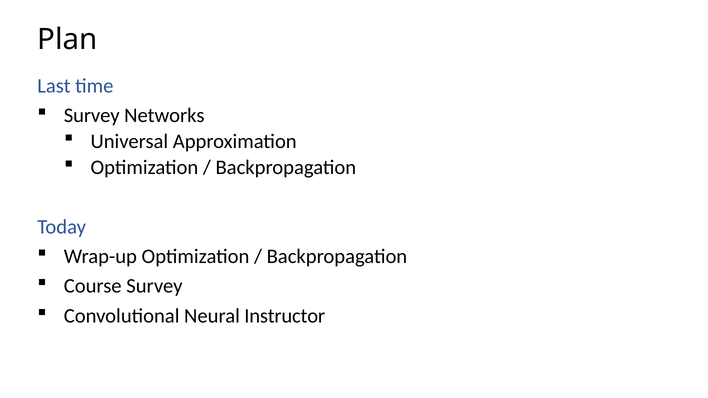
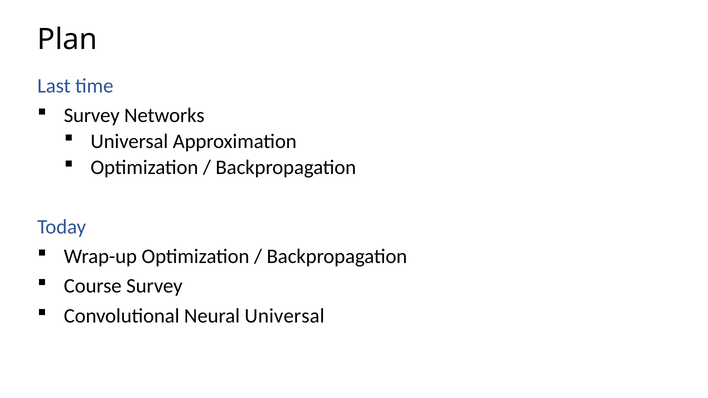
Neural Instructor: Instructor -> Universal
